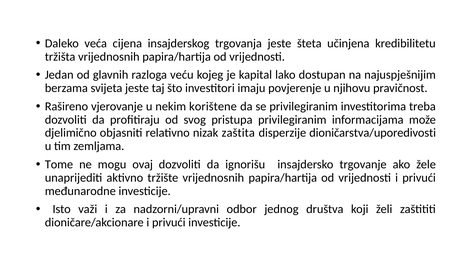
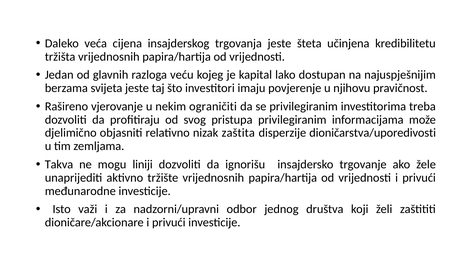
korištene: korištene -> ograničiti
Tome: Tome -> Takva
ovaj: ovaj -> liniji
